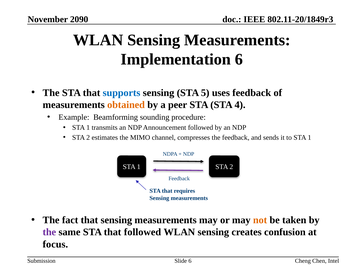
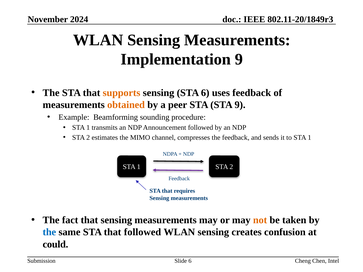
2090: 2090 -> 2024
Implementation 6: 6 -> 9
supports colour: blue -> orange
STA 5: 5 -> 6
STA 4: 4 -> 9
the at (49, 232) colour: purple -> blue
focus: focus -> could
